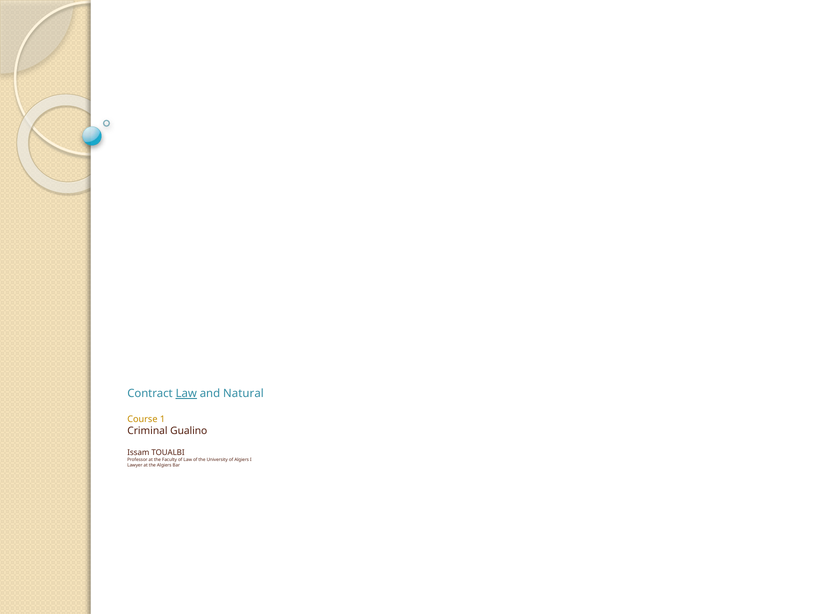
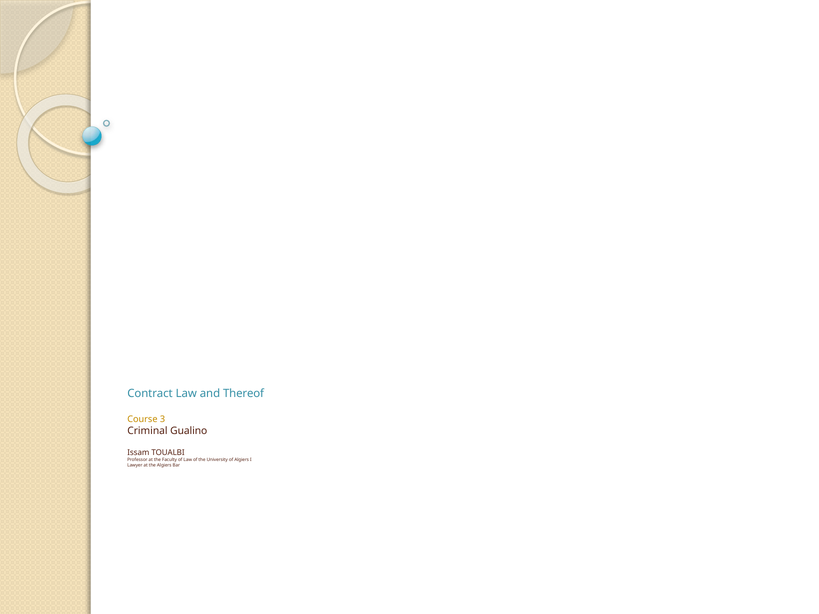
Law at (186, 394) underline: present -> none
Natural: Natural -> Thereof
1: 1 -> 3
